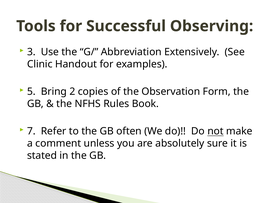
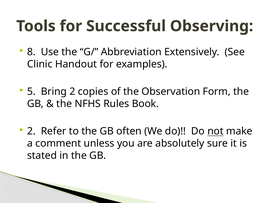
3: 3 -> 8
7 at (31, 131): 7 -> 2
